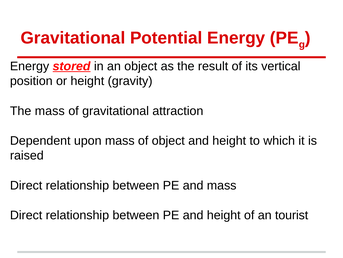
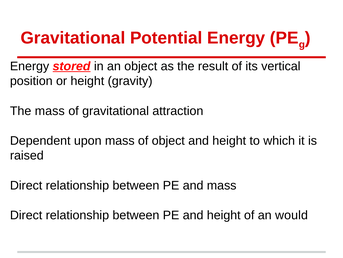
tourist: tourist -> would
